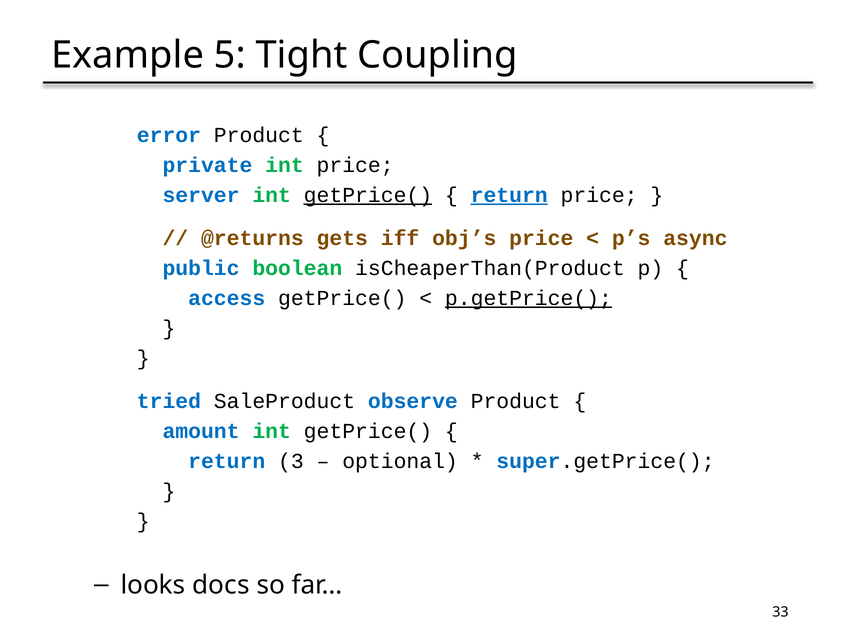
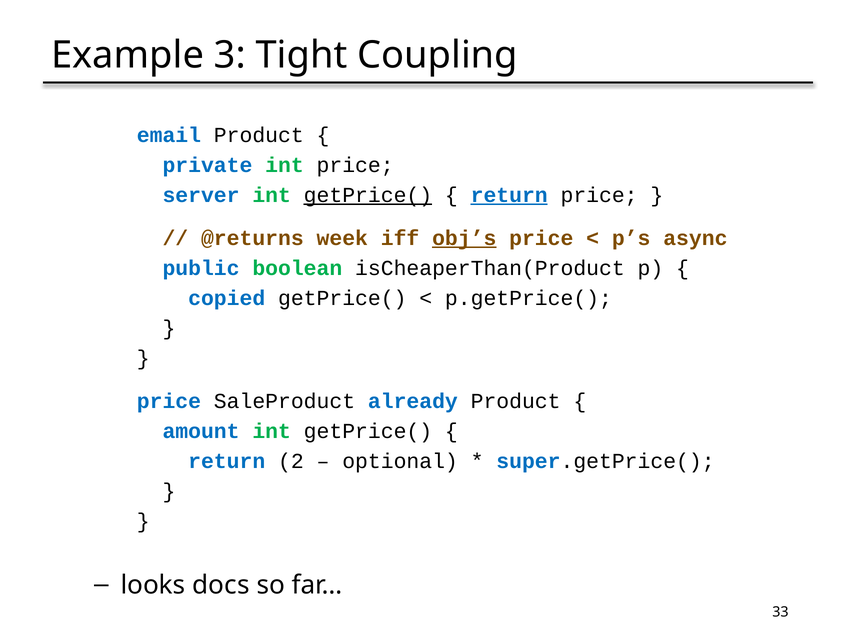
5: 5 -> 3
error: error -> email
gets: gets -> week
obj’s underline: none -> present
access: access -> copied
p.getPrice( underline: present -> none
tried at (169, 401): tried -> price
observe: observe -> already
3: 3 -> 2
